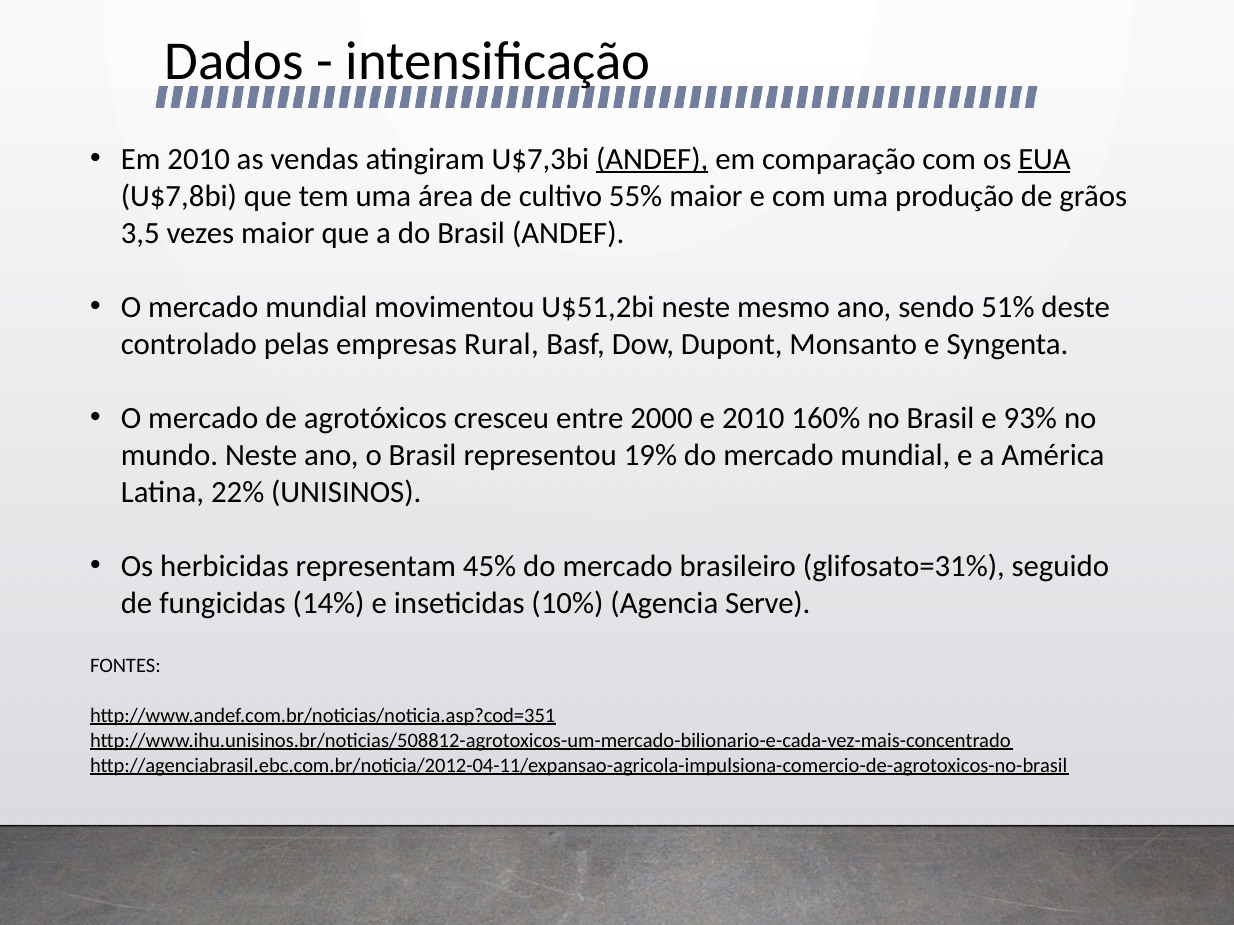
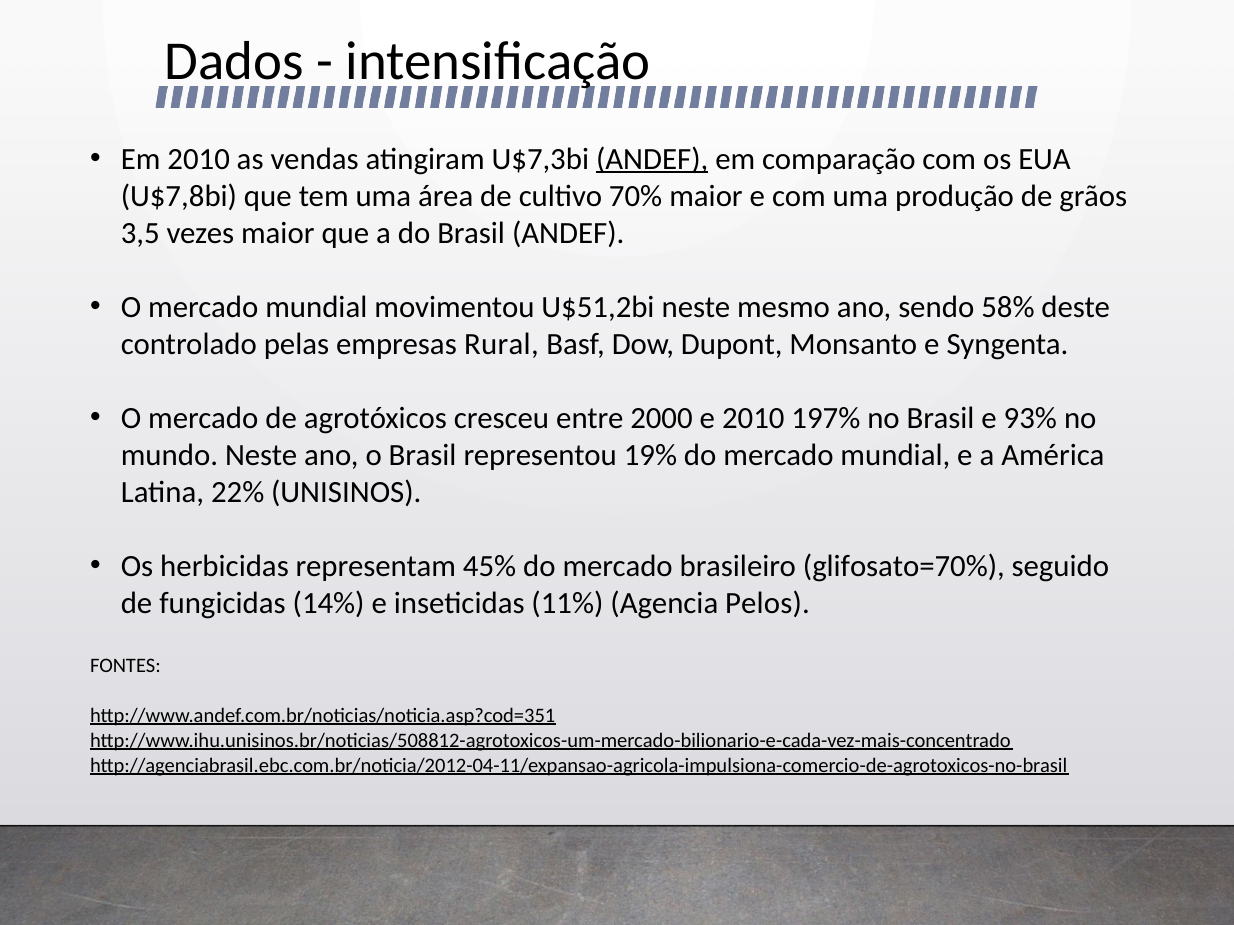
EUA underline: present -> none
55%: 55% -> 70%
51%: 51% -> 58%
160%: 160% -> 197%
glifosato=31%: glifosato=31% -> glifosato=70%
10%: 10% -> 11%
Serve: Serve -> Pelos
